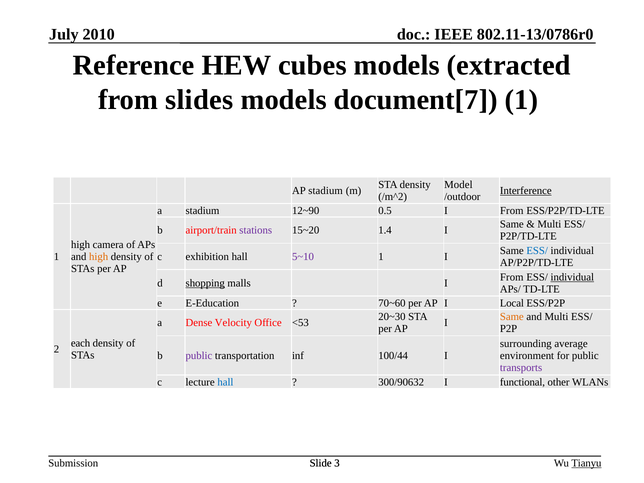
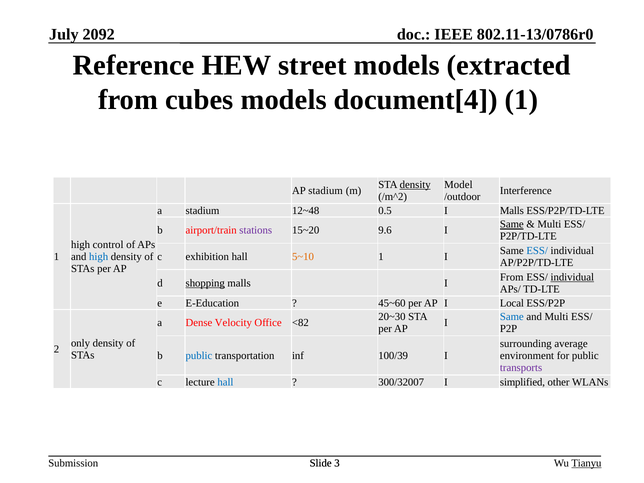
2010: 2010 -> 2092
cubes: cubes -> street
slides: slides -> cubes
document[7: document[7 -> document[4
density at (415, 185) underline: none -> present
Interference underline: present -> none
12~90: 12~90 -> 12~48
0.5 I From: From -> Malls
Same at (512, 224) underline: none -> present
1.4: 1.4 -> 9.6
camera: camera -> control
high at (99, 257) colour: orange -> blue
5~10 colour: purple -> orange
70~60: 70~60 -> 45~60
Same at (512, 317) colour: orange -> blue
<53: <53 -> <82
each: each -> only
public at (199, 356) colour: purple -> blue
100/44: 100/44 -> 100/39
300/90632: 300/90632 -> 300/32007
functional: functional -> simplified
